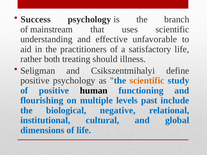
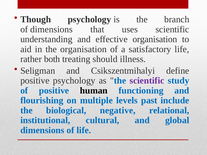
Success: Success -> Though
of mainstream: mainstream -> dimensions
effective unfavorable: unfavorable -> organisation
the practitioners: practitioners -> organisation
scientific at (147, 81) colour: orange -> purple
